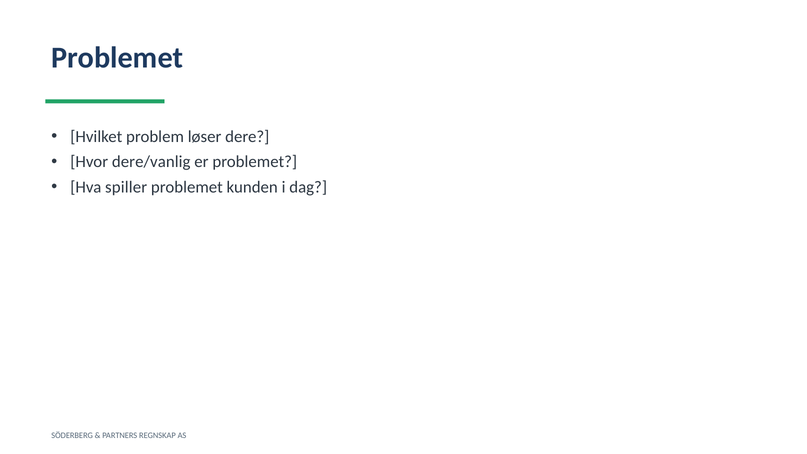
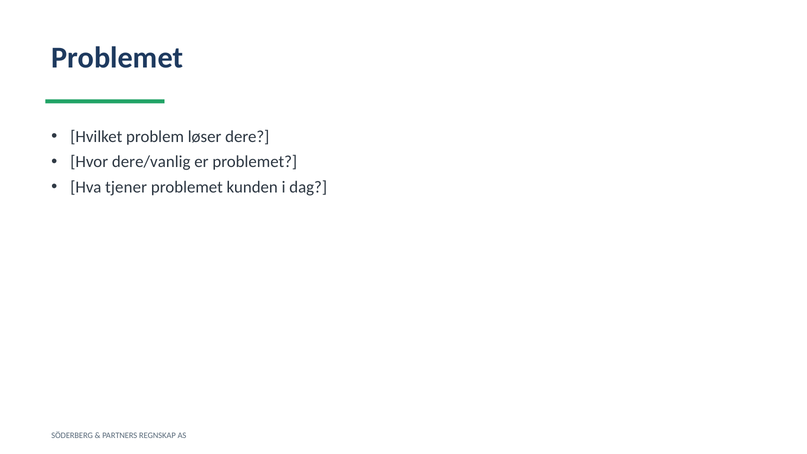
spiller: spiller -> tjener
